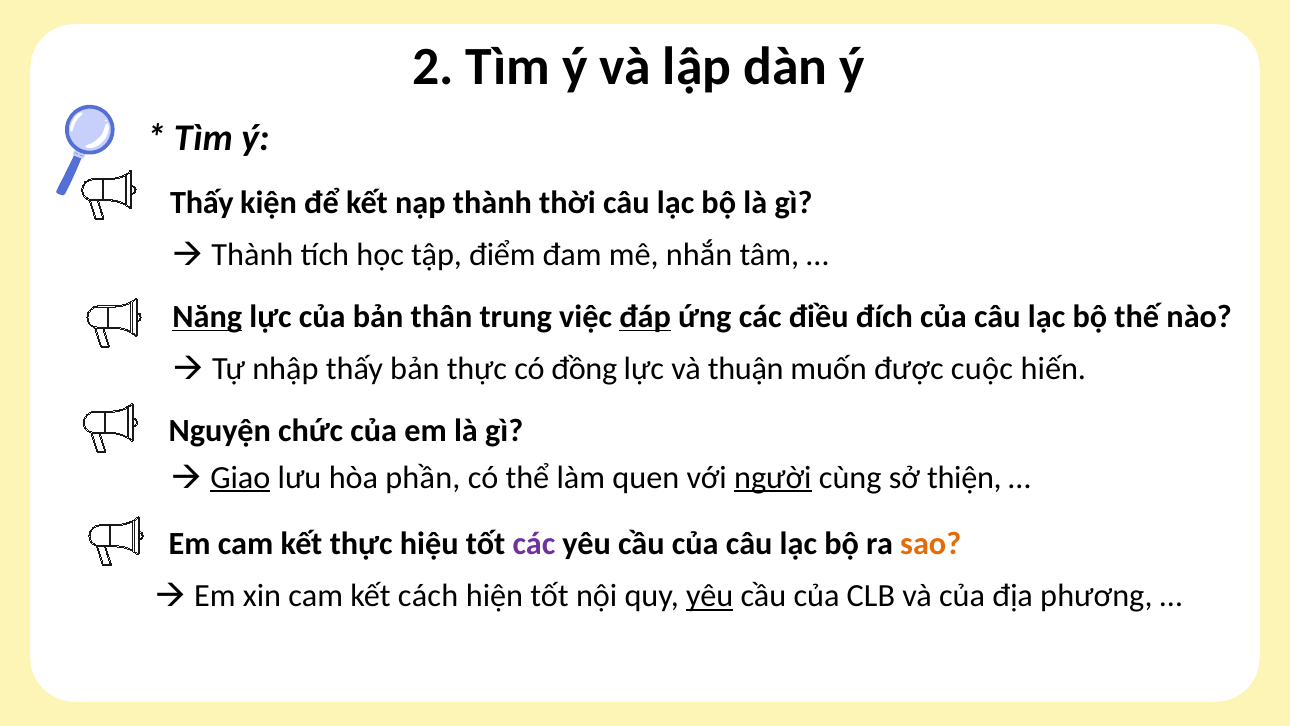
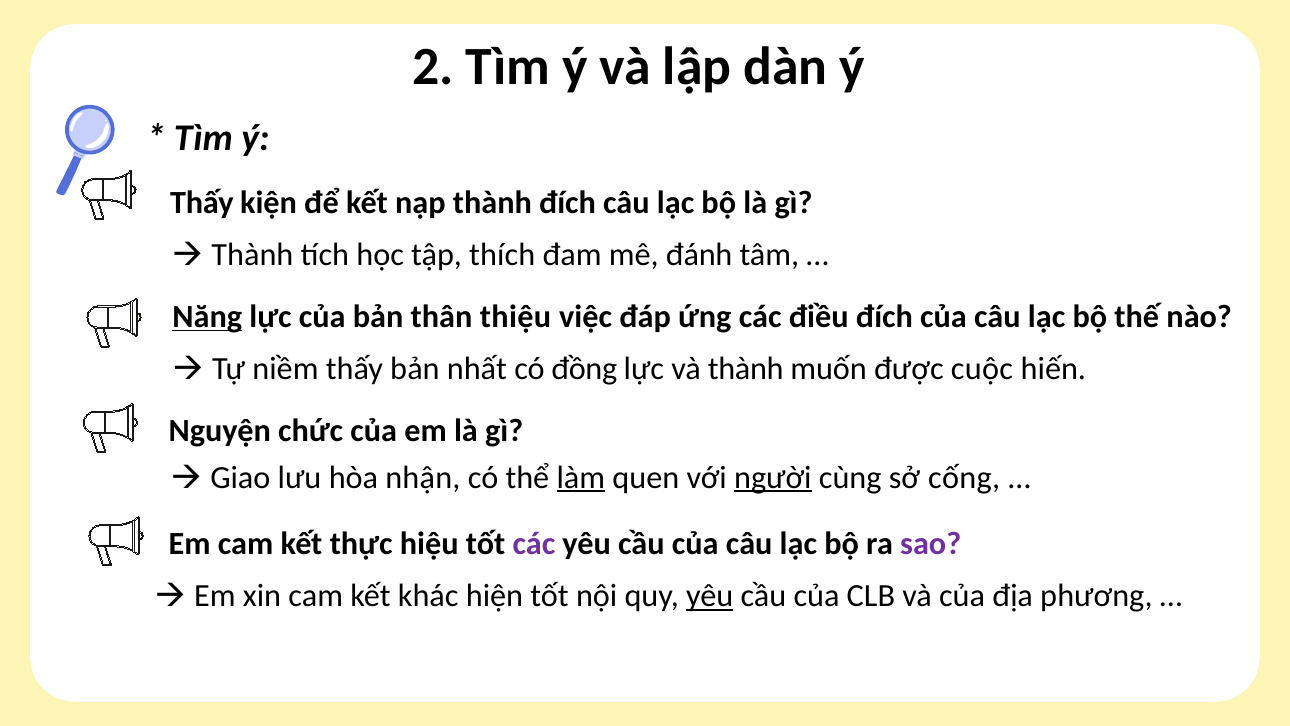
thành thời: thời -> đích
điểm: điểm -> thích
nhắn: nhắn -> đánh
trung: trung -> thiệu
đáp underline: present -> none
nhập: nhập -> niềm
bản thực: thực -> nhất
và thuận: thuận -> thành
Giao underline: present -> none
phần: phần -> nhận
làm underline: none -> present
thiện: thiện -> cống
sao colour: orange -> purple
cách: cách -> khác
